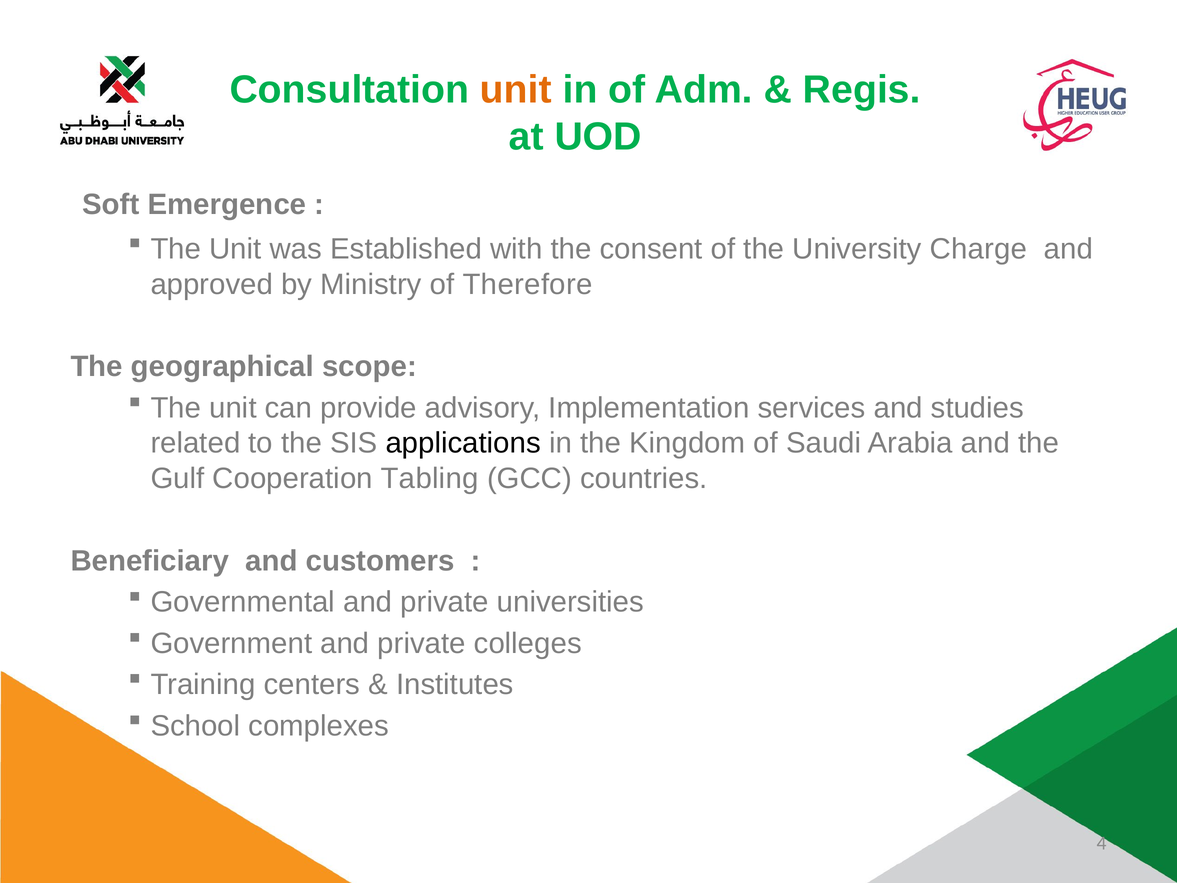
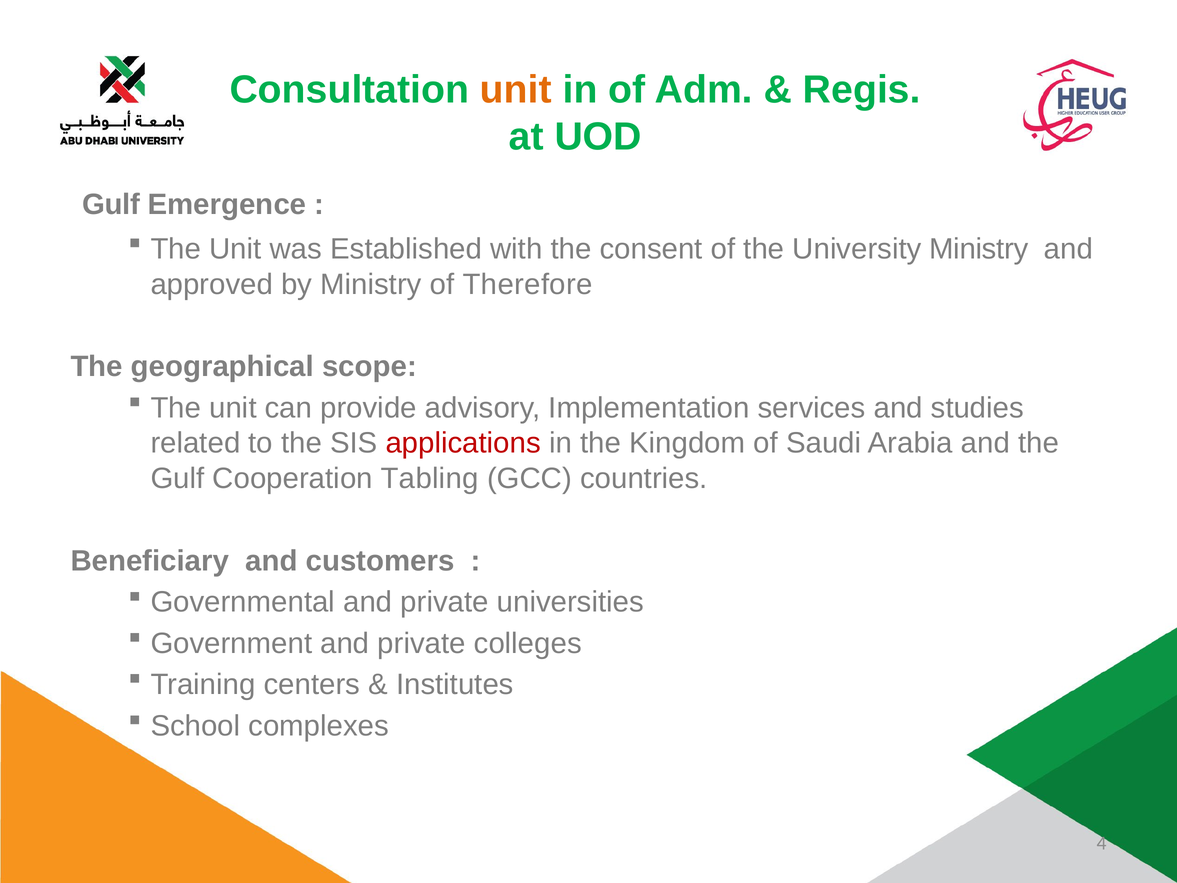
Soft at (111, 204): Soft -> Gulf
University Charge: Charge -> Ministry
applications colour: black -> red
